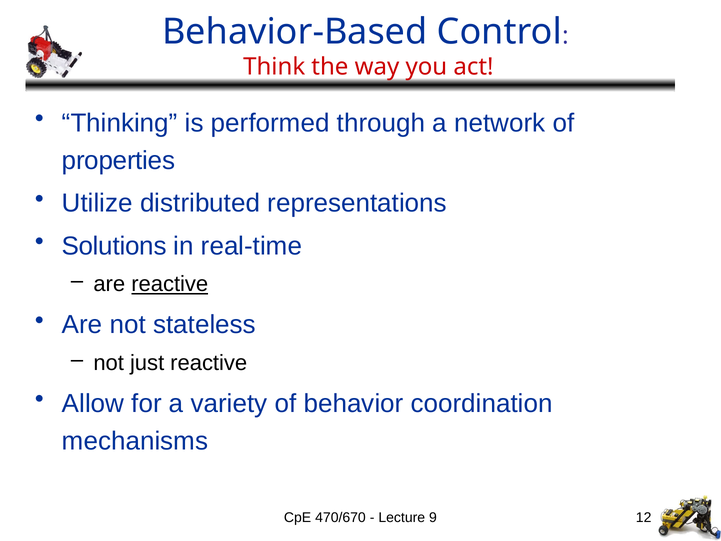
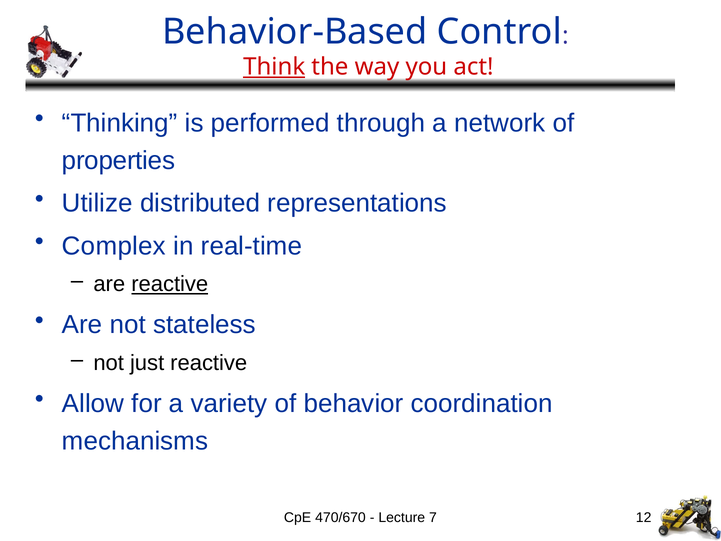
Think underline: none -> present
Solutions: Solutions -> Complex
9: 9 -> 7
